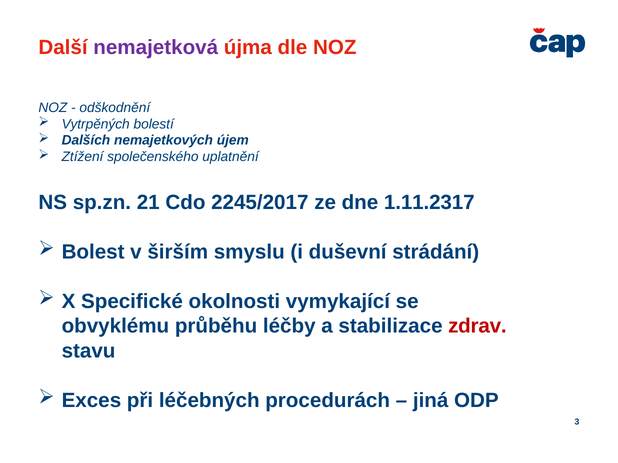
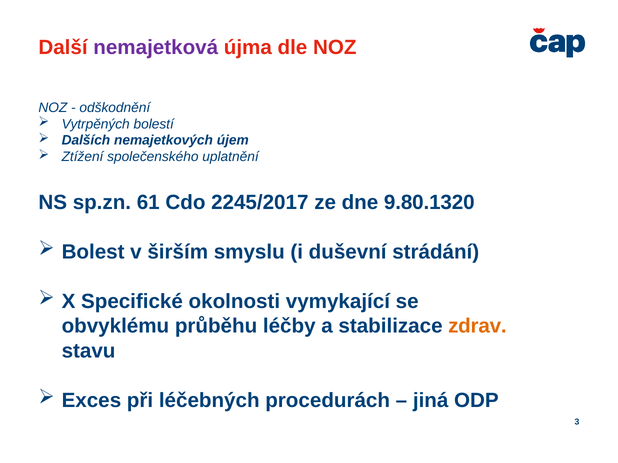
21: 21 -> 61
1.11.2317: 1.11.2317 -> 9.80.1320
zdrav colour: red -> orange
